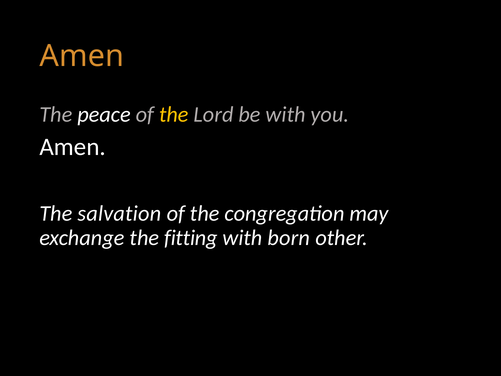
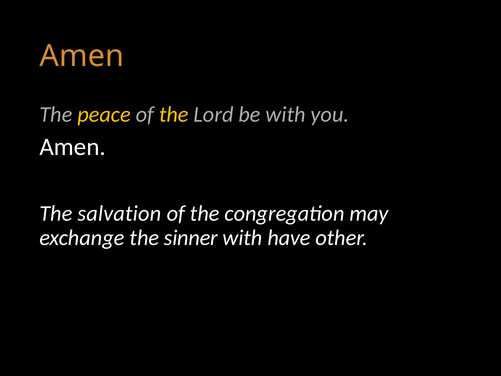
peace colour: white -> yellow
fitting: fitting -> sinner
born: born -> have
